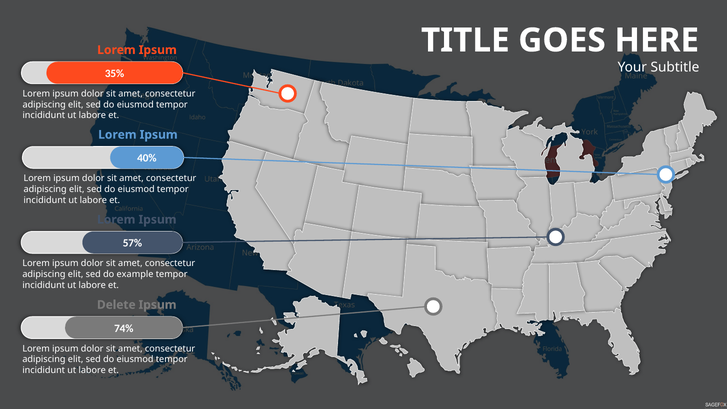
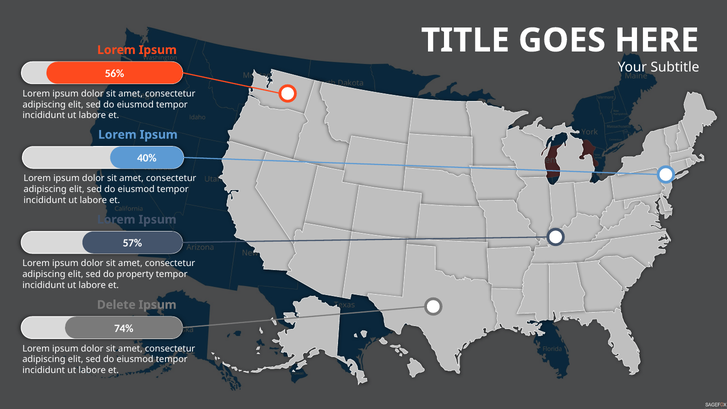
35%: 35% -> 56%
example: example -> property
